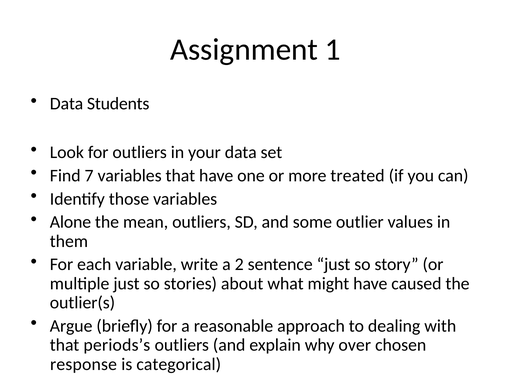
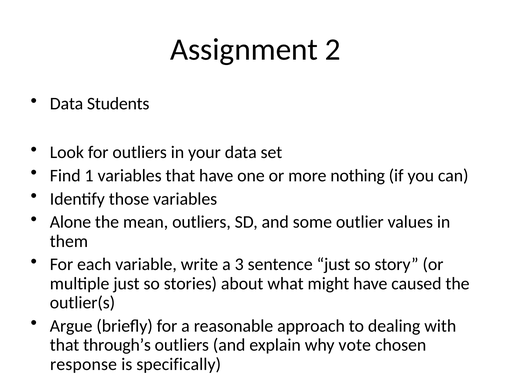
1: 1 -> 2
7: 7 -> 1
treated: treated -> nothing
2: 2 -> 3
periods’s: periods’s -> through’s
over: over -> vote
categorical: categorical -> specifically
